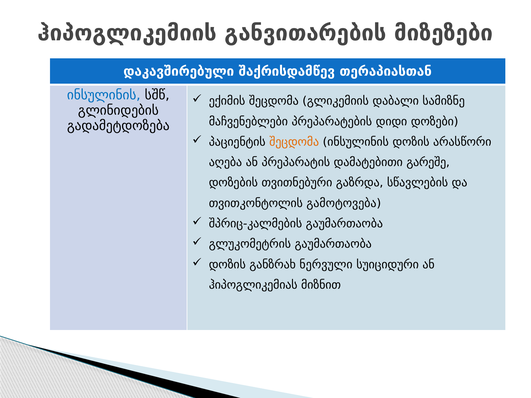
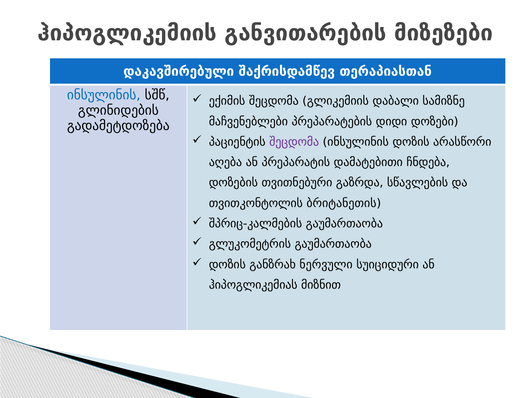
შეცდომა at (294, 142) colour: orange -> purple
გარეშე: გარეშე -> ჩნდება
გამოტოვება: გამოტოვება -> ბრიტანეთის
